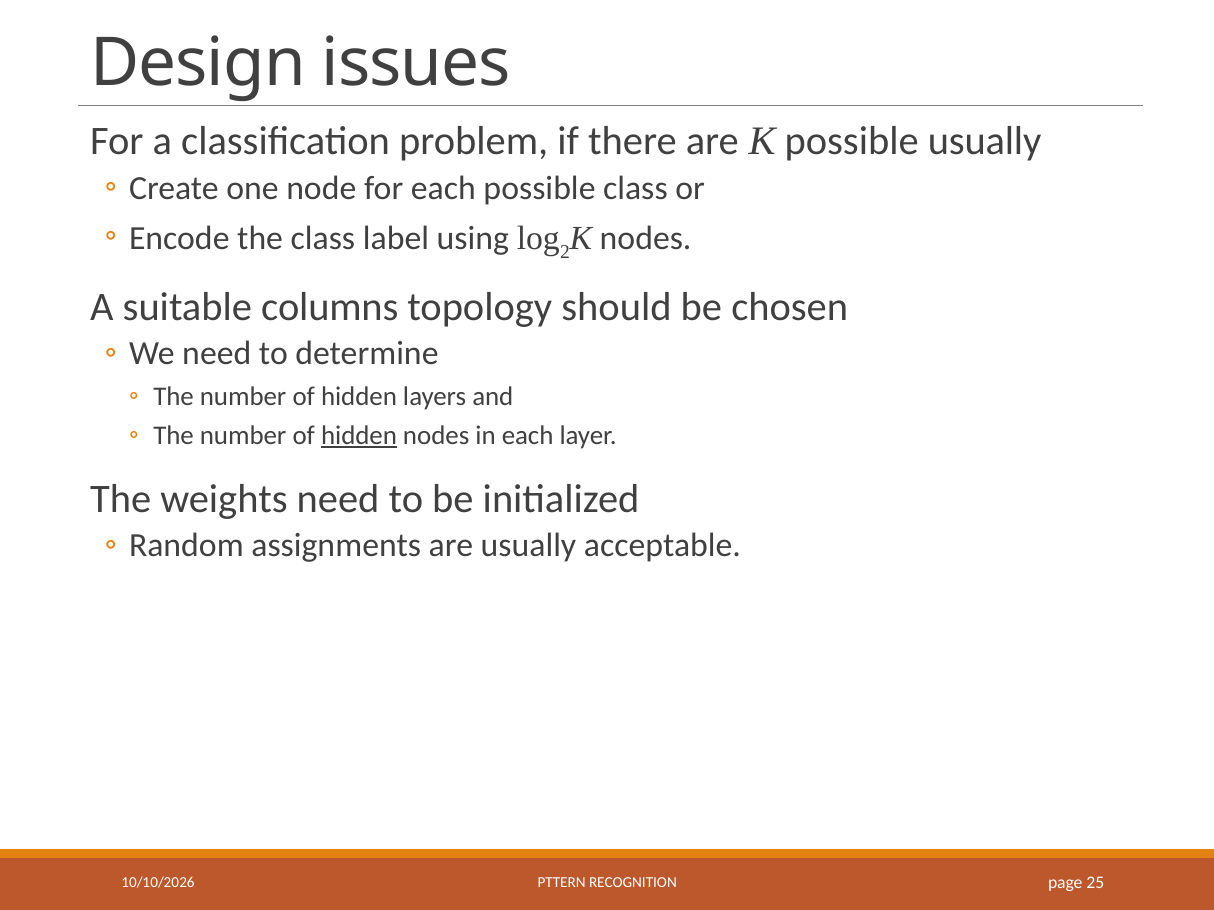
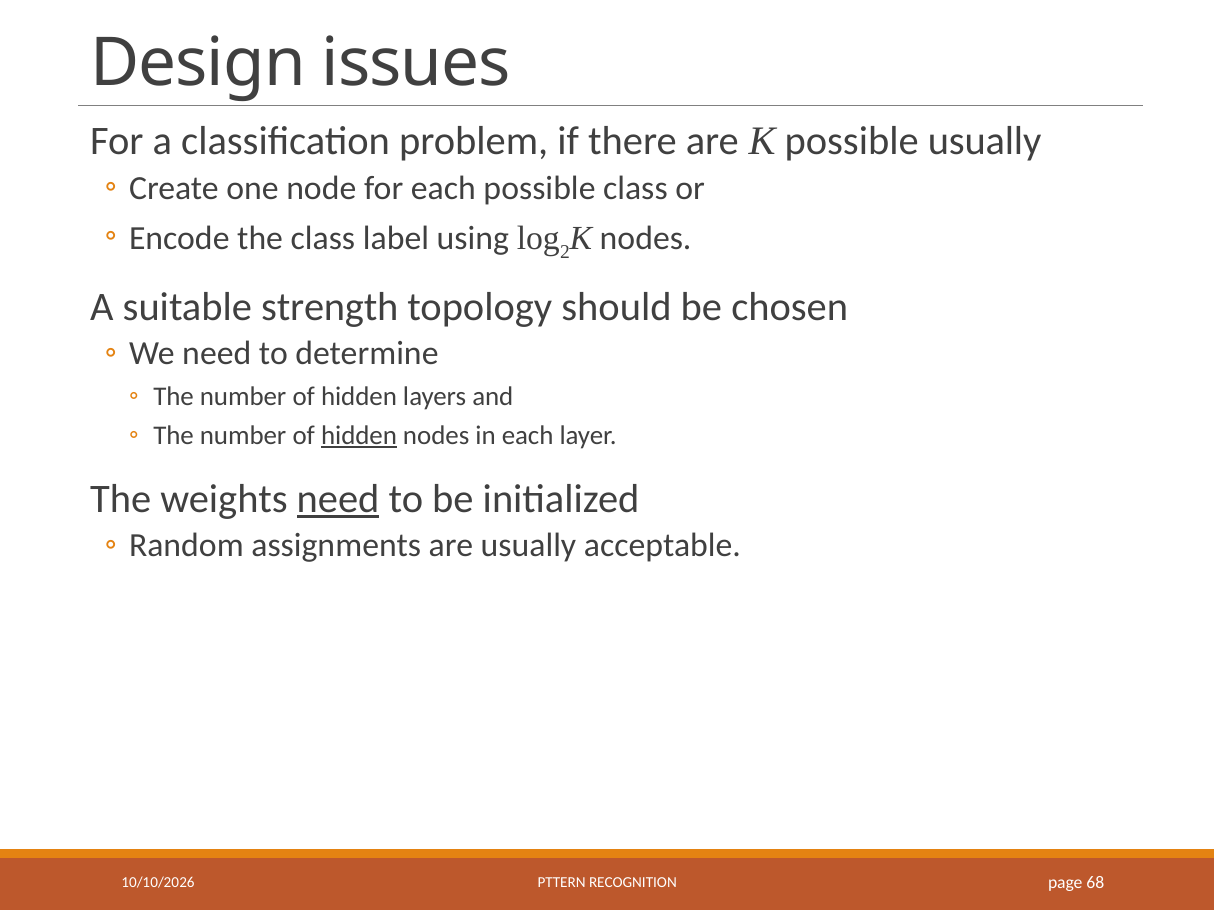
columns: columns -> strength
need at (338, 499) underline: none -> present
25: 25 -> 68
